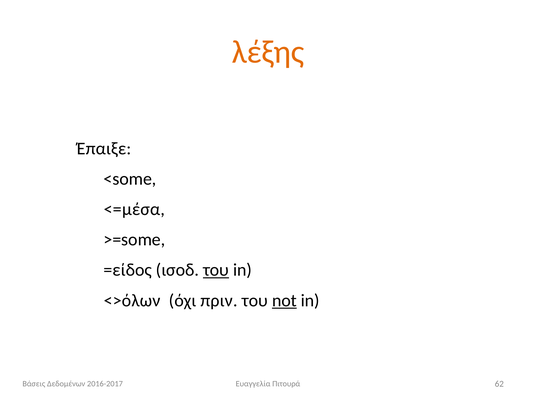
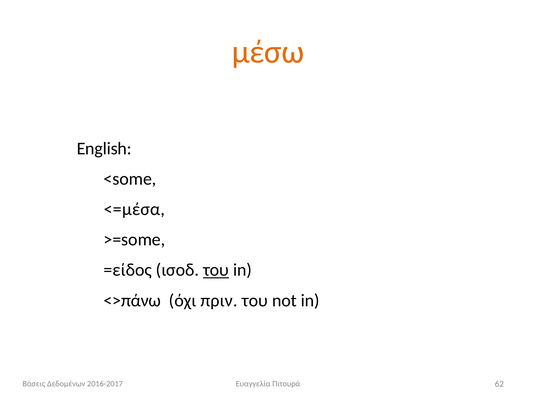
λέξης: λέξης -> μέσω
Έπαιξε: Έπαιξε -> English
<>όλων: <>όλων -> <>πάνω
not underline: present -> none
